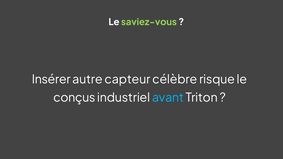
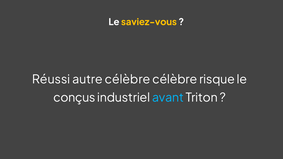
saviez-vous colour: light green -> yellow
Insérer: Insérer -> Réussi
autre capteur: capteur -> célèbre
